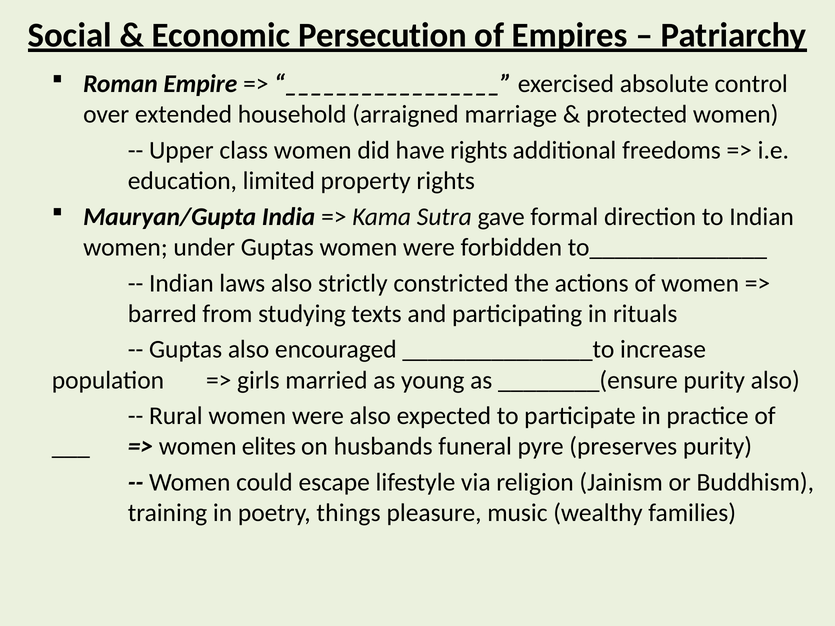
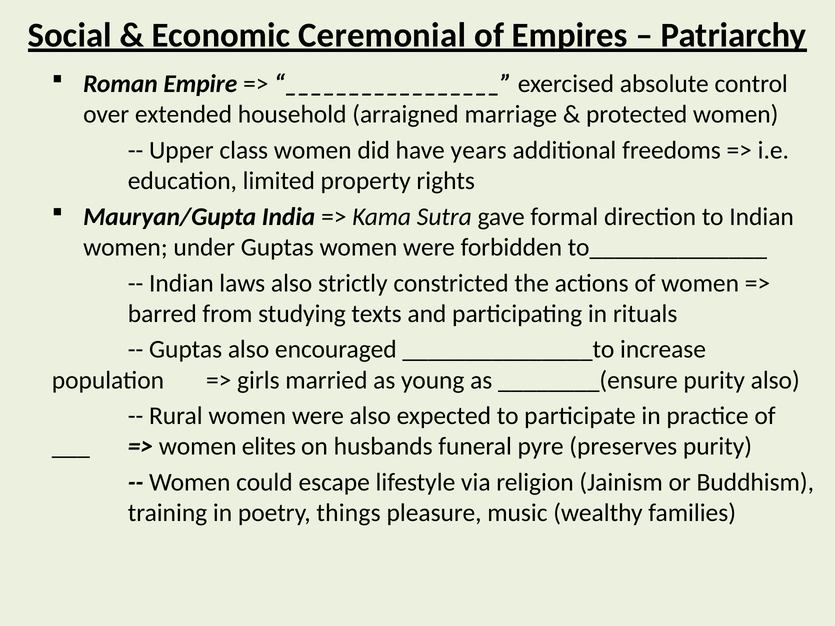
Persecution: Persecution -> Ceremonial
have rights: rights -> years
